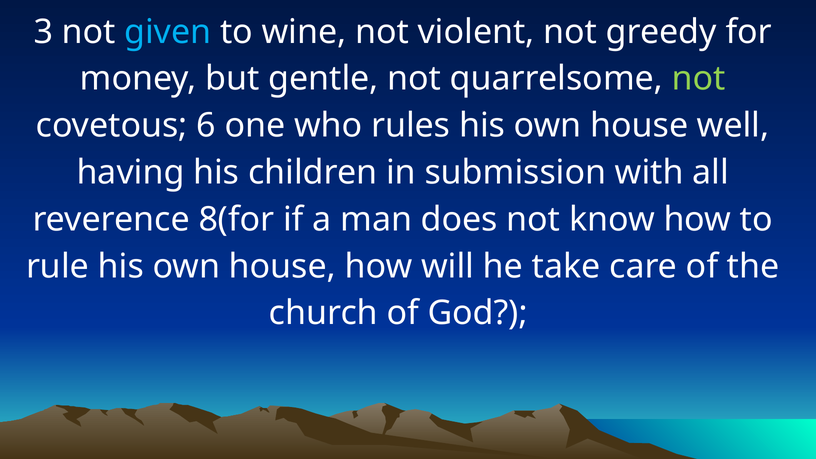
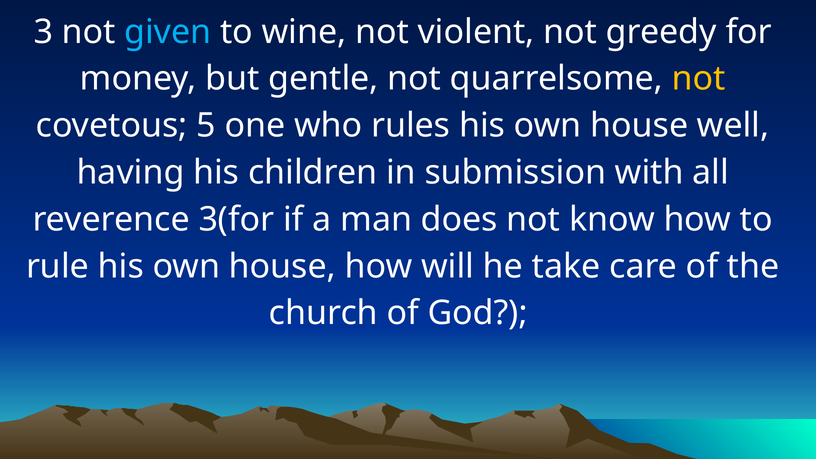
not at (699, 79) colour: light green -> yellow
6: 6 -> 5
8(for: 8(for -> 3(for
